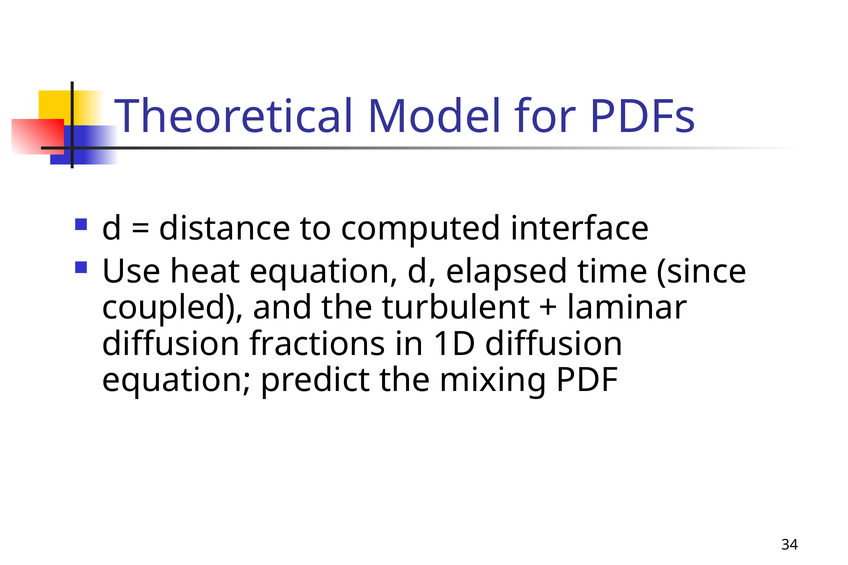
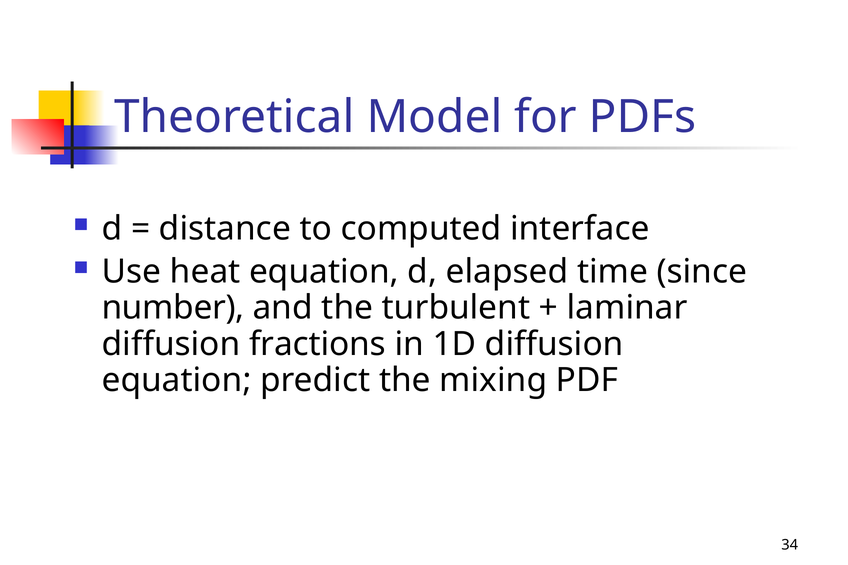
coupled: coupled -> number
